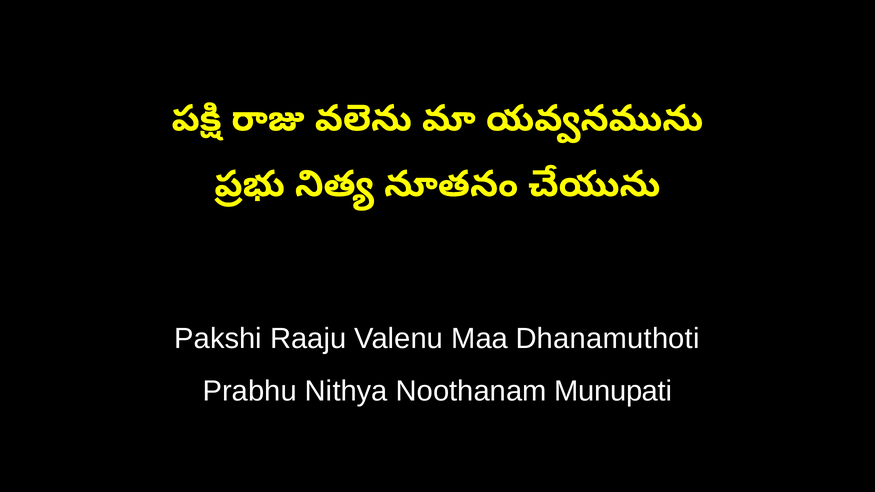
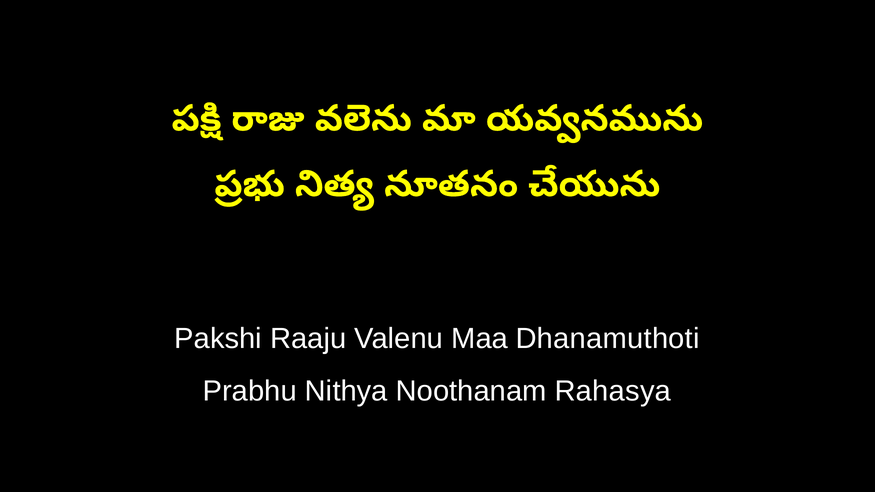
Munupati: Munupati -> Rahasya
